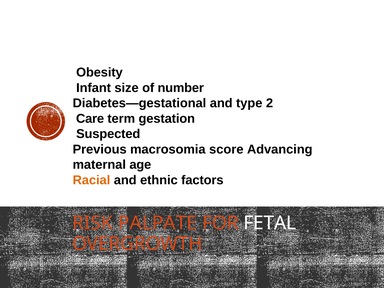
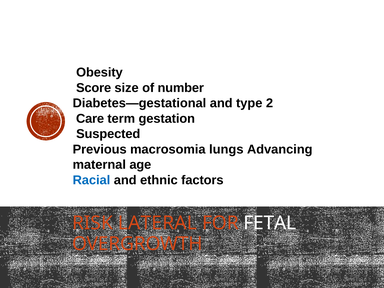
Infant: Infant -> Score
score: score -> lungs
Racial colour: orange -> blue
PALPATE: PALPATE -> LATERAL
